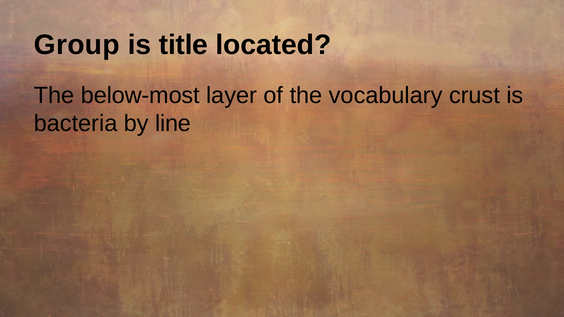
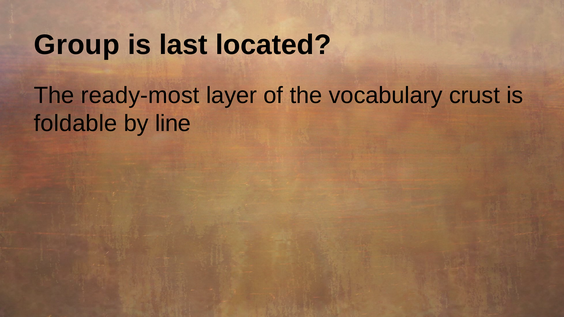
title: title -> last
below-most: below-most -> ready-most
bacteria: bacteria -> foldable
